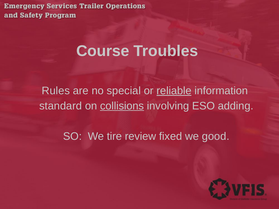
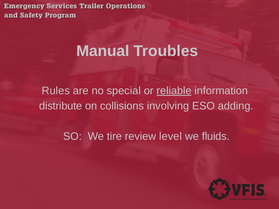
Course: Course -> Manual
standard: standard -> distribute
collisions underline: present -> none
fixed: fixed -> level
good: good -> fluids
